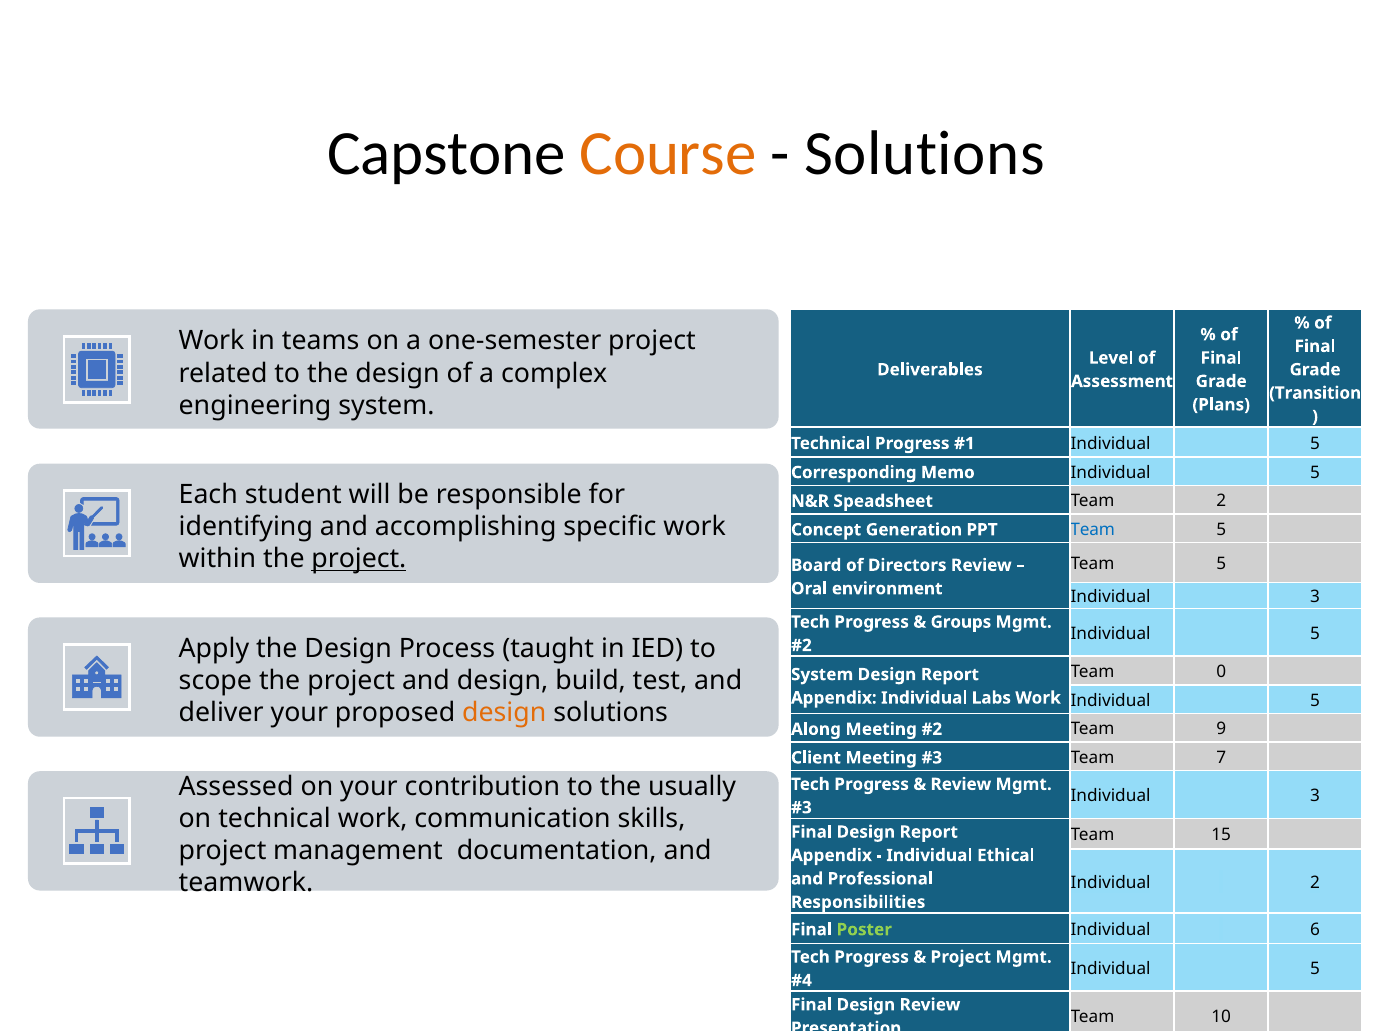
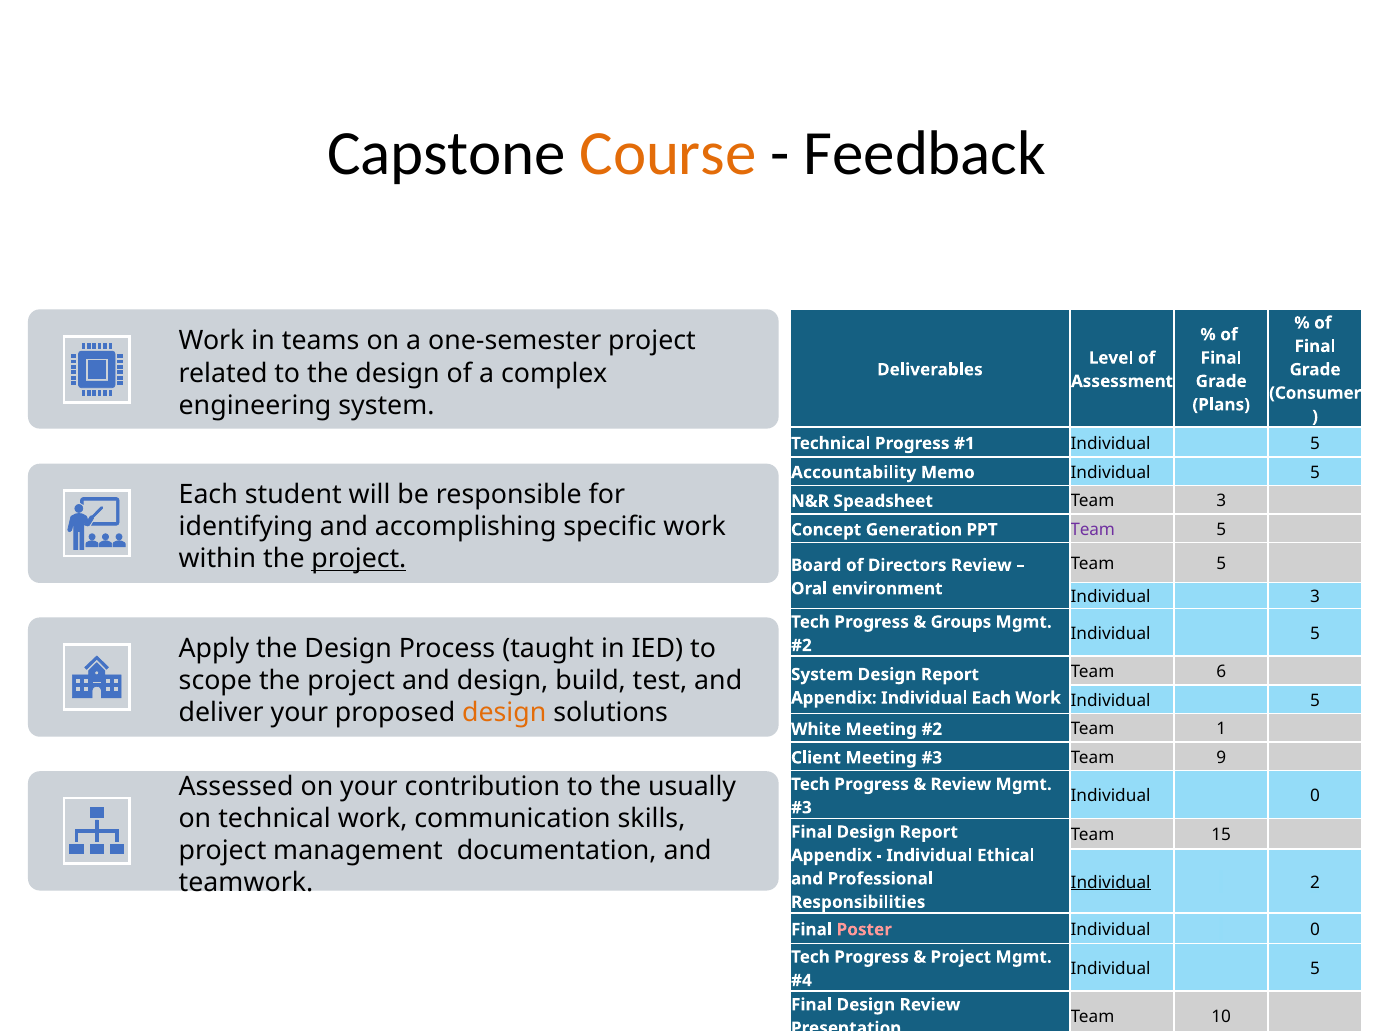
Solutions at (925, 154): Solutions -> Feedback
Transition: Transition -> Consumer
Corresponding: Corresponding -> Accountability
Team 2: 2 -> 3
Team at (1093, 529) colour: blue -> purple
0: 0 -> 6
Individual Labs: Labs -> Each
Along: Along -> White
9: 9 -> 1
7: 7 -> 9
3 at (1315, 796): 3 -> 0
Individual at (1111, 882) underline: none -> present
Poster colour: light green -> pink
6 at (1315, 929): 6 -> 0
